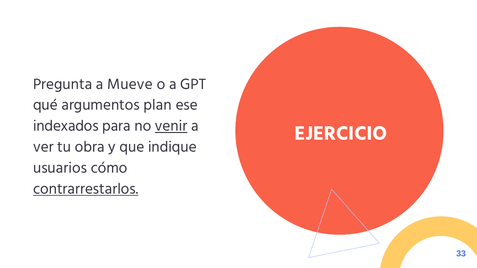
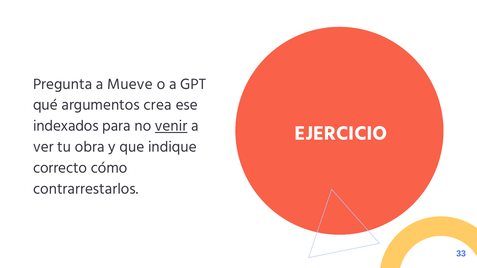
plan: plan -> crea
usuarios: usuarios -> correcto
contrarrestarlos underline: present -> none
